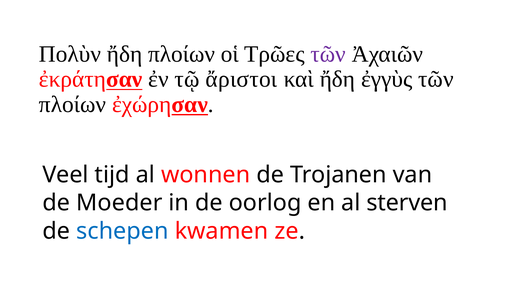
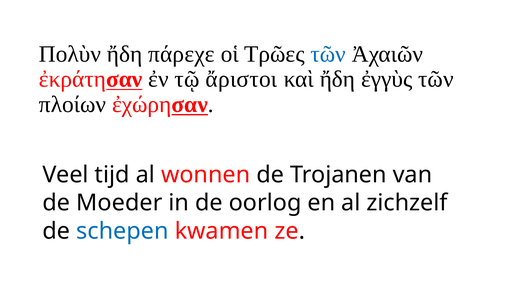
ἤδη πλοίων: πλοίων -> πάρεχε
τῶν at (328, 54) colour: purple -> blue
sterven: sterven -> zichzelf
